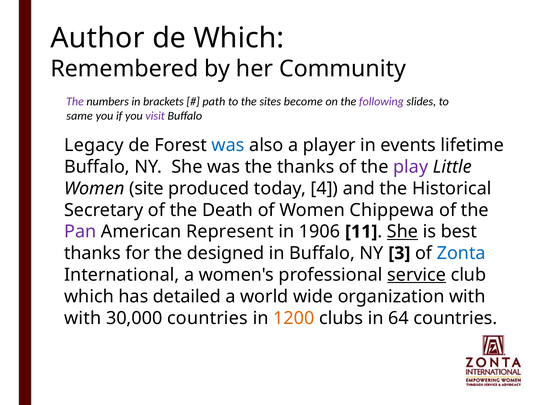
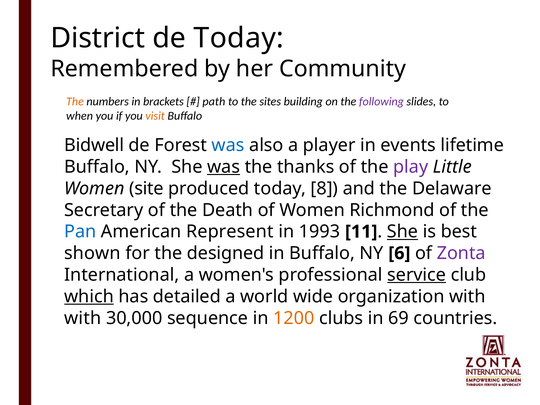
Author: Author -> District
de Which: Which -> Today
The at (75, 101) colour: purple -> orange
become: become -> building
same: same -> when
visit colour: purple -> orange
Legacy: Legacy -> Bidwell
was at (224, 167) underline: none -> present
4: 4 -> 8
Historical: Historical -> Delaware
Chippewa: Chippewa -> Richmond
Pan colour: purple -> blue
1906: 1906 -> 1993
thanks at (92, 253): thanks -> shown
3: 3 -> 6
Zonta colour: blue -> purple
which at (89, 296) underline: none -> present
30,000 countries: countries -> sequence
64: 64 -> 69
